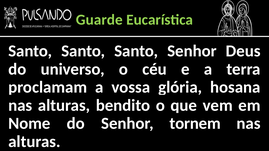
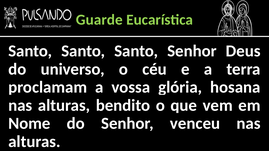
tornem: tornem -> venceu
